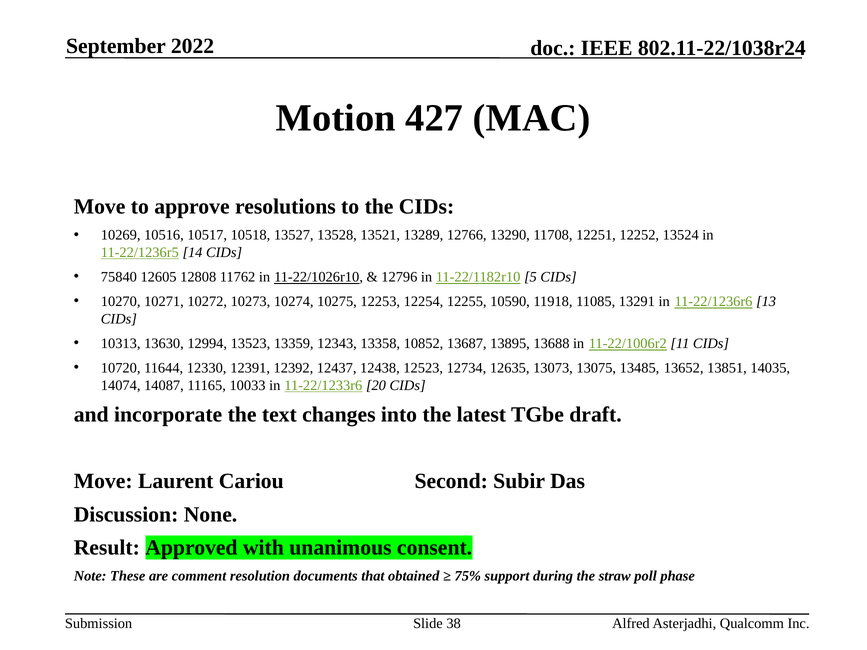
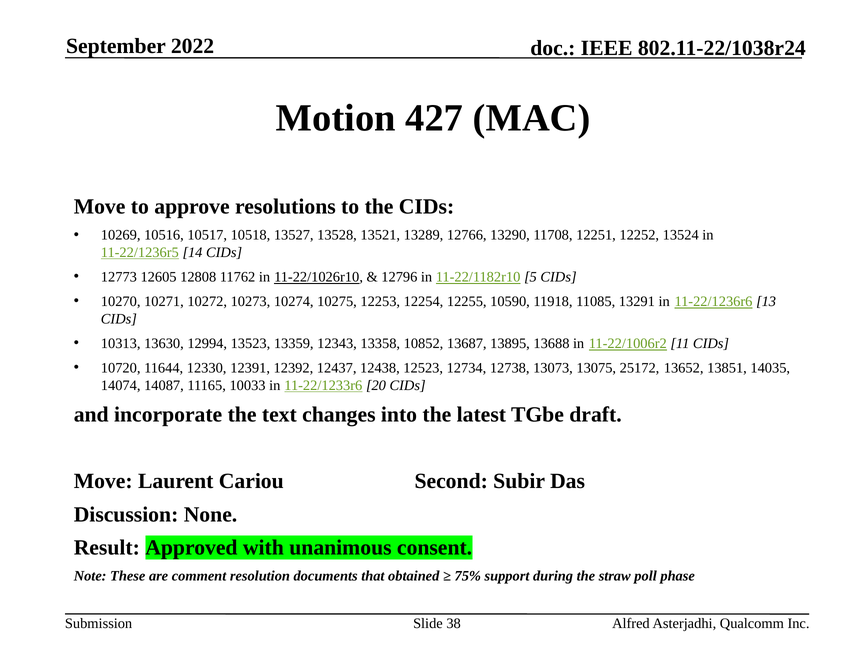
75840: 75840 -> 12773
12635: 12635 -> 12738
13485: 13485 -> 25172
